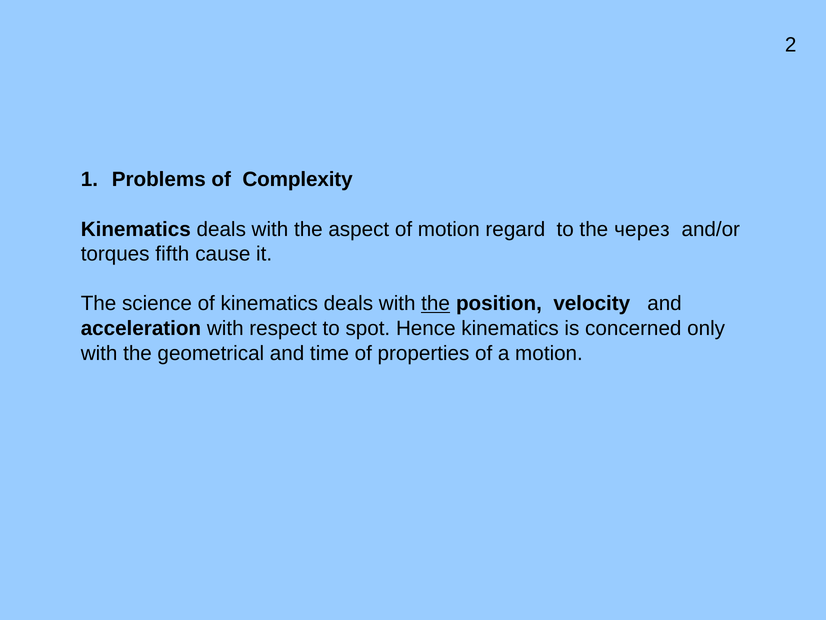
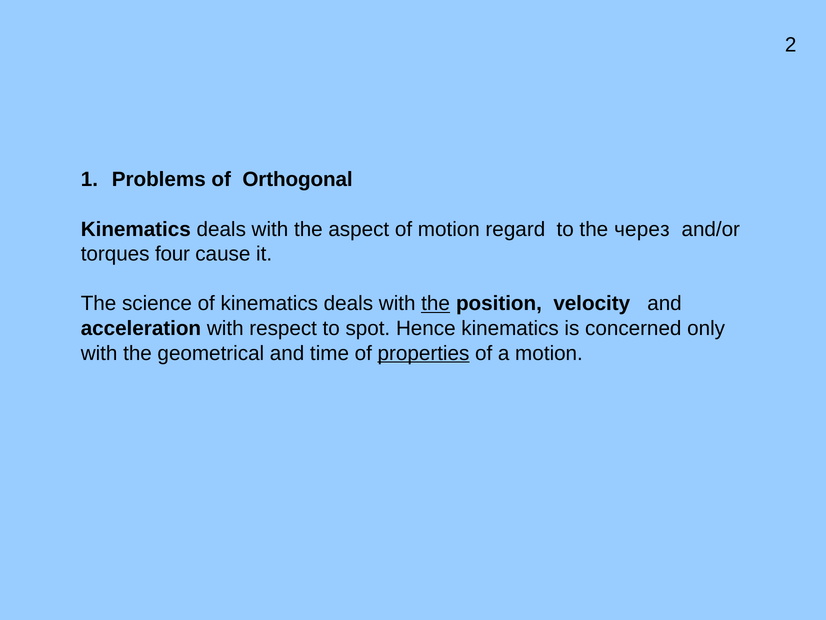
Complexity: Complexity -> Orthogonal
fifth: fifth -> four
properties underline: none -> present
